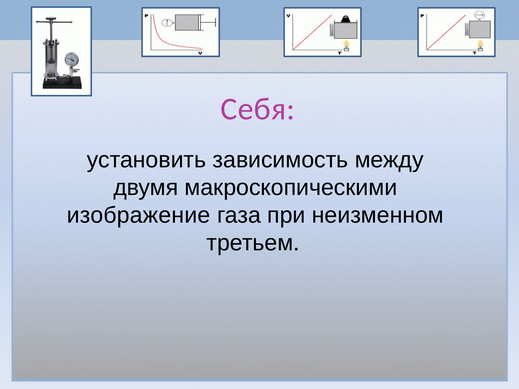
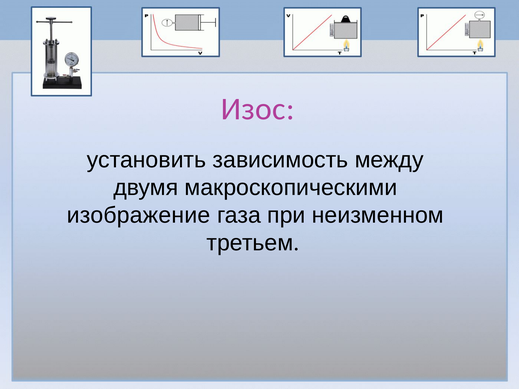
Себя: Себя -> Изос
